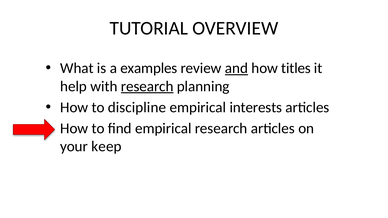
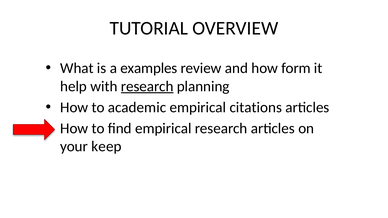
and underline: present -> none
titles: titles -> form
discipline: discipline -> academic
interests: interests -> citations
